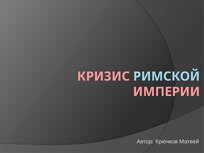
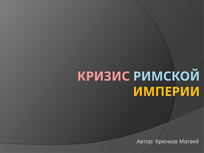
ИМПЕРИИ colour: pink -> yellow
